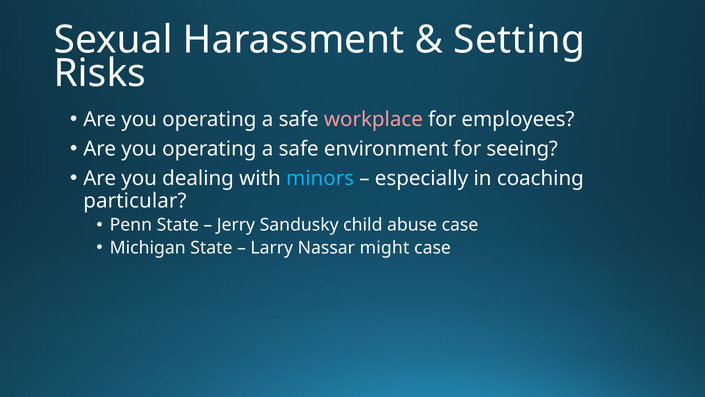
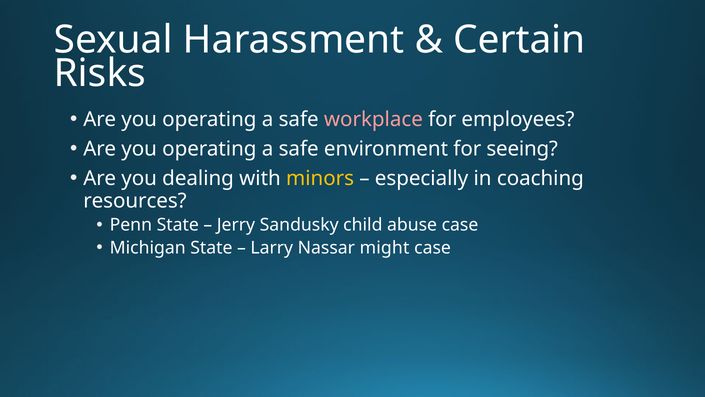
Setting: Setting -> Certain
minors colour: light blue -> yellow
particular: particular -> resources
